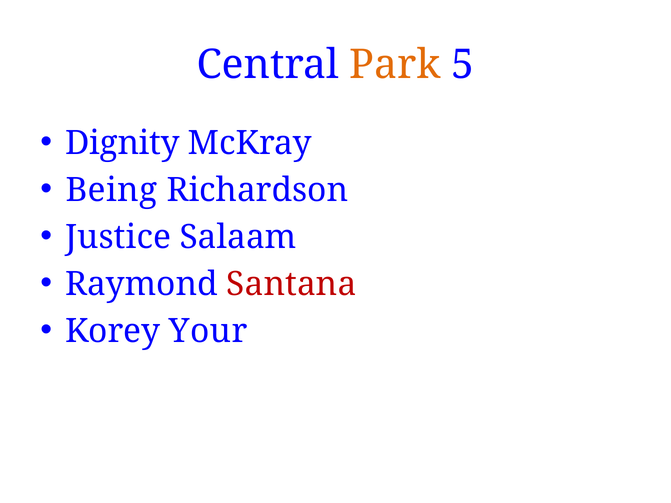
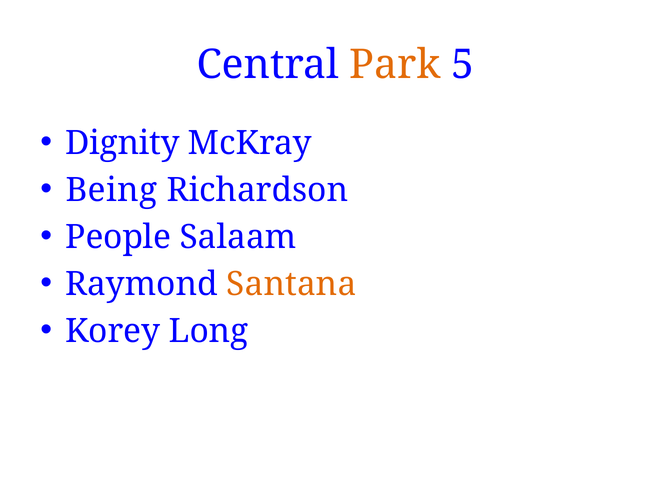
Justice: Justice -> People
Santana colour: red -> orange
Your: Your -> Long
